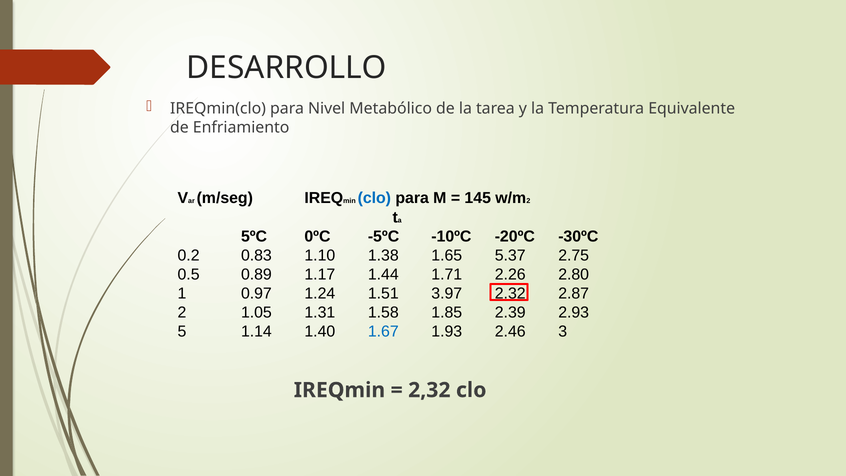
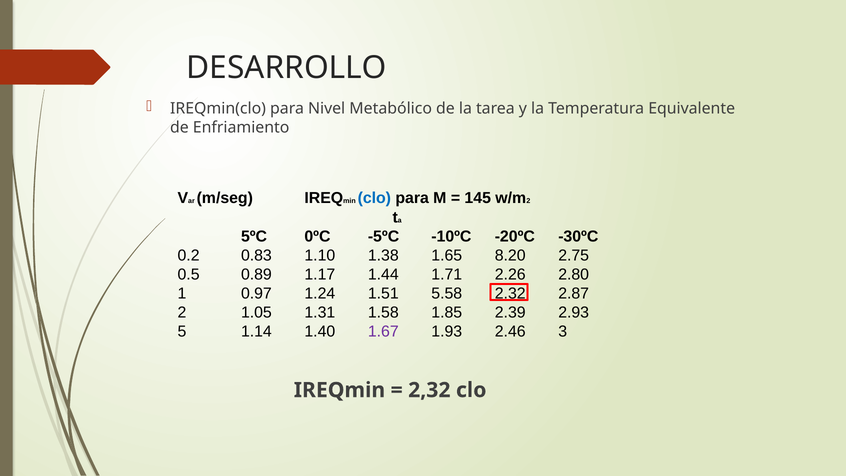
5.37: 5.37 -> 8.20
3.97: 3.97 -> 5.58
1.67 colour: blue -> purple
